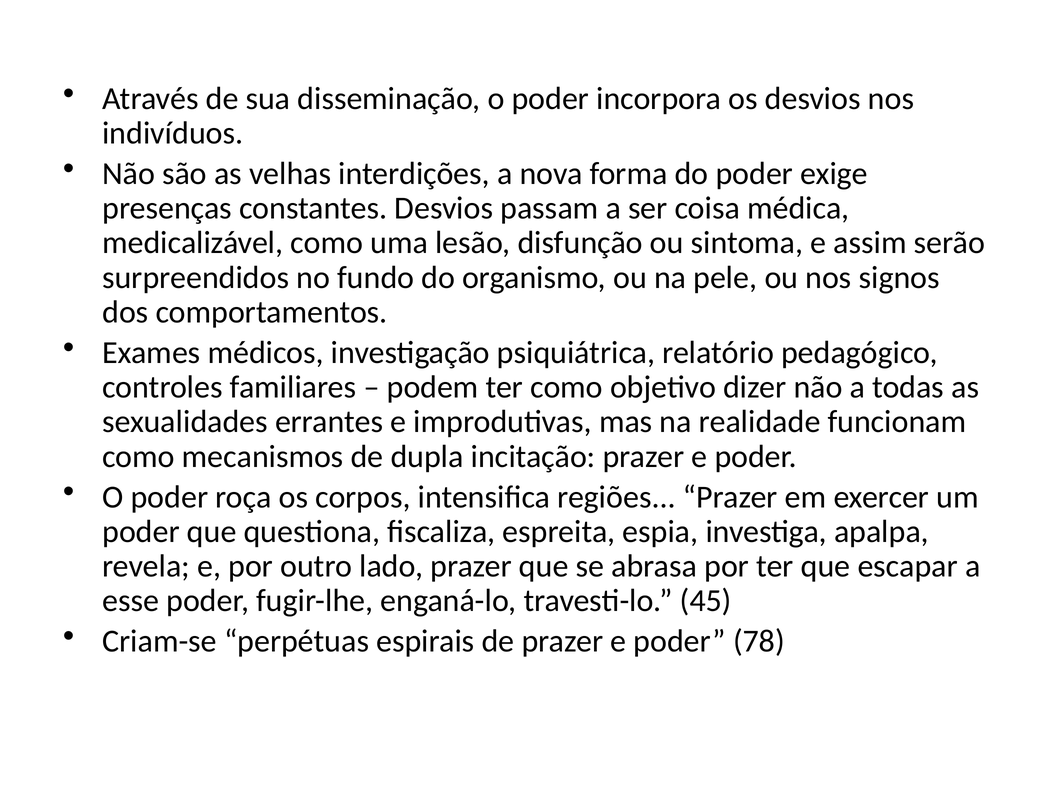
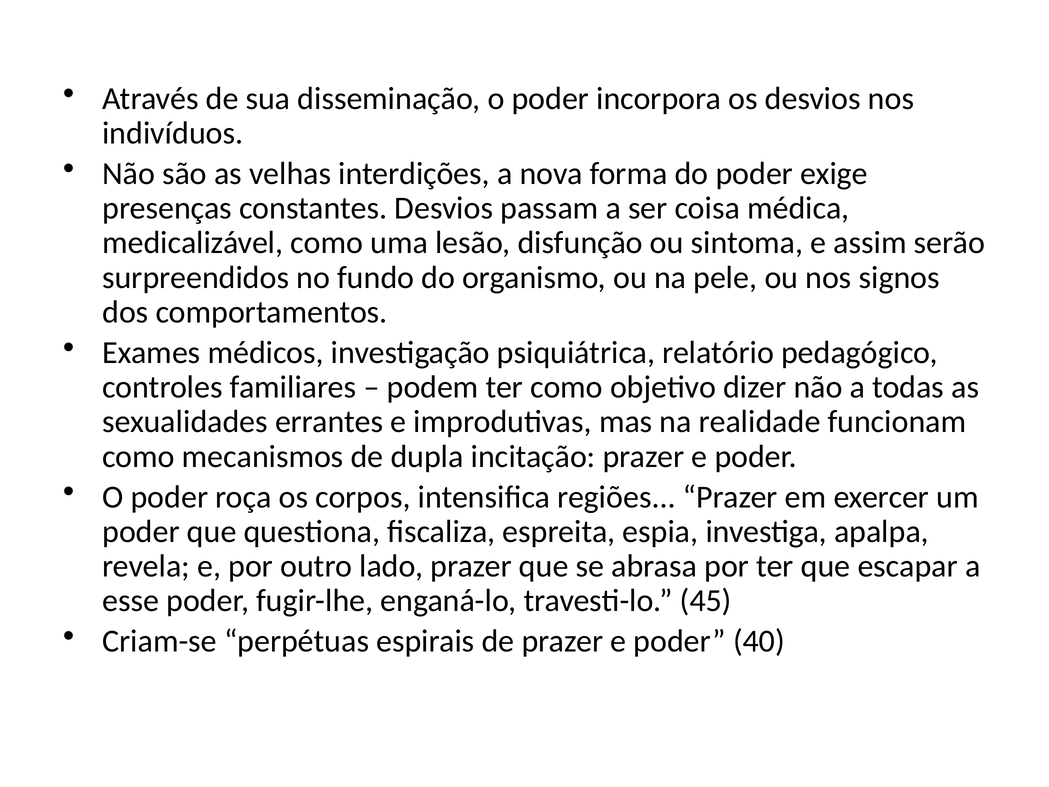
78: 78 -> 40
